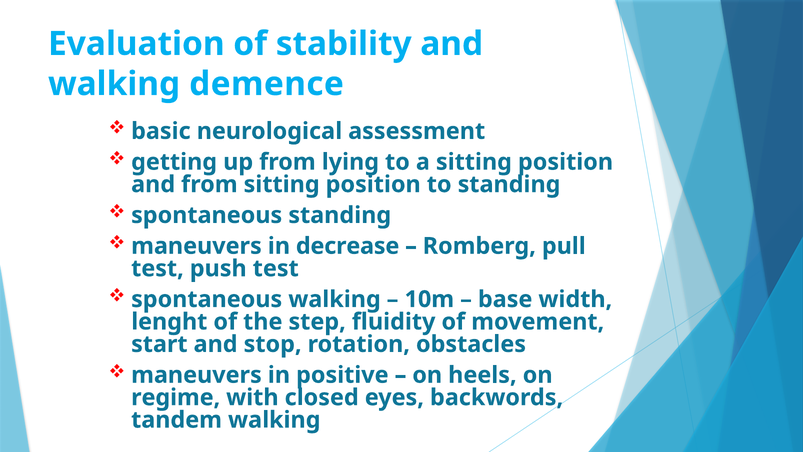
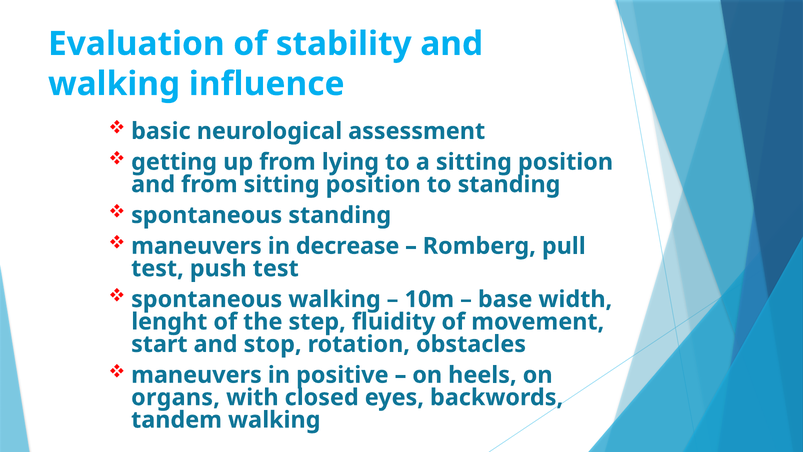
demence: demence -> influence
regime: regime -> organs
